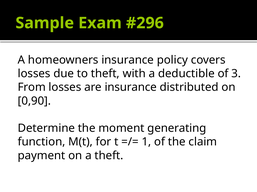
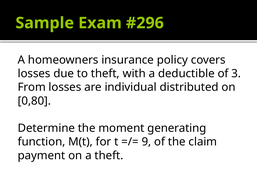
are insurance: insurance -> individual
0,90: 0,90 -> 0,80
1: 1 -> 9
